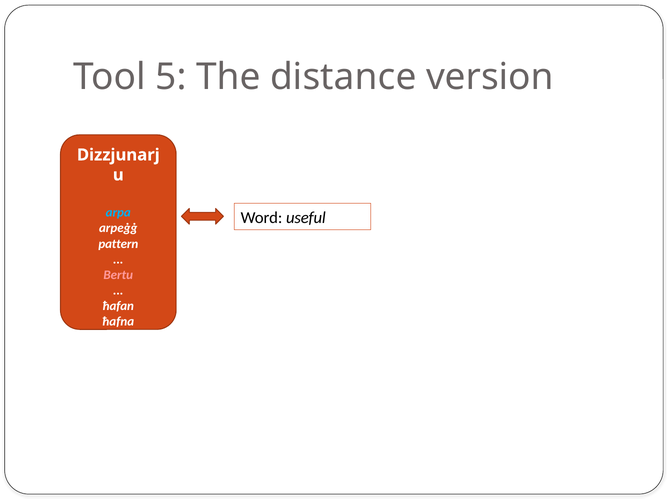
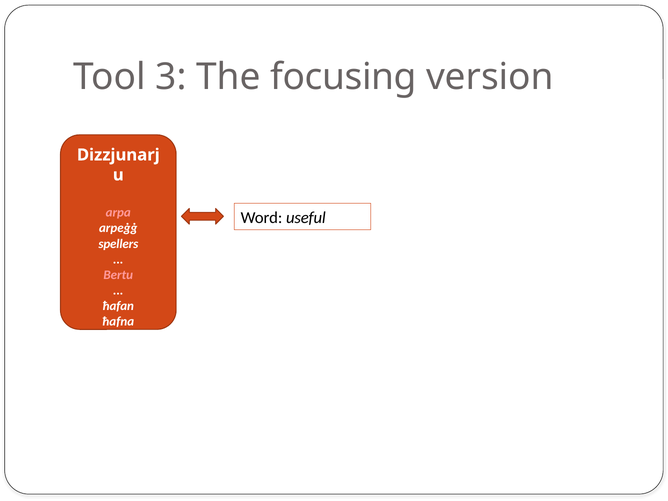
5: 5 -> 3
distance: distance -> focusing
arpa colour: light blue -> pink
pattern: pattern -> spellers
